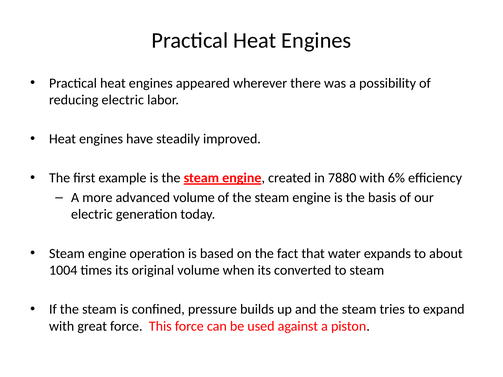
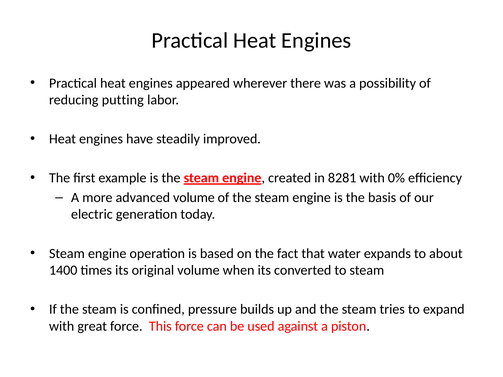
reducing electric: electric -> putting
7880: 7880 -> 8281
6%: 6% -> 0%
1004: 1004 -> 1400
